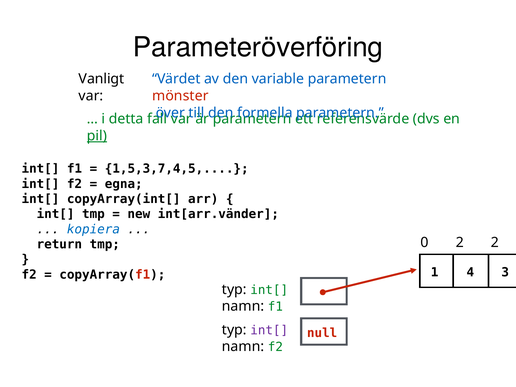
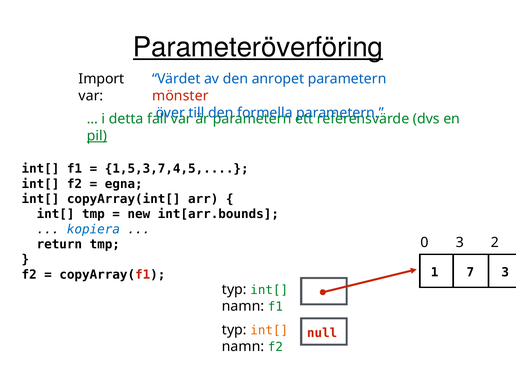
Parameteröverföring underline: none -> present
Vanligt: Vanligt -> Import
variable: variable -> anropet
int[arr.vänder: int[arr.vänder -> int[arr.bounds
0 2: 2 -> 3
4: 4 -> 7
int[ at (269, 330) colour: purple -> orange
